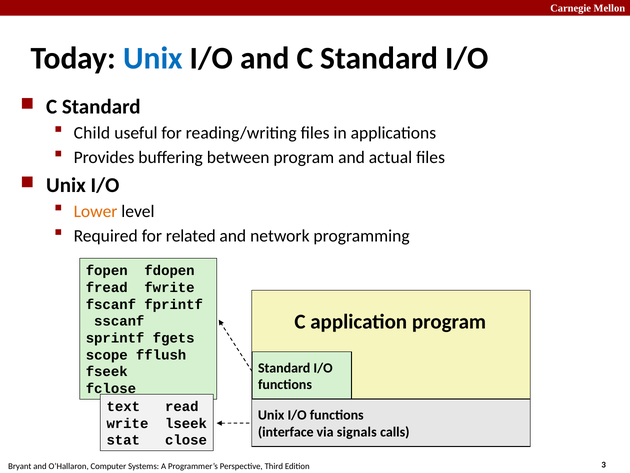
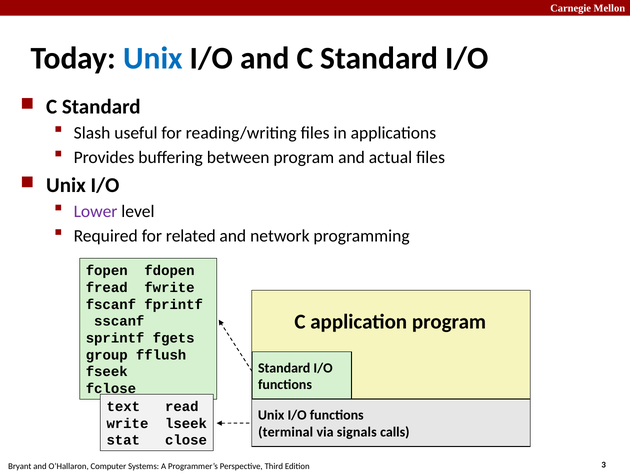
Child: Child -> Slash
Lower colour: orange -> purple
scope: scope -> group
interface: interface -> terminal
